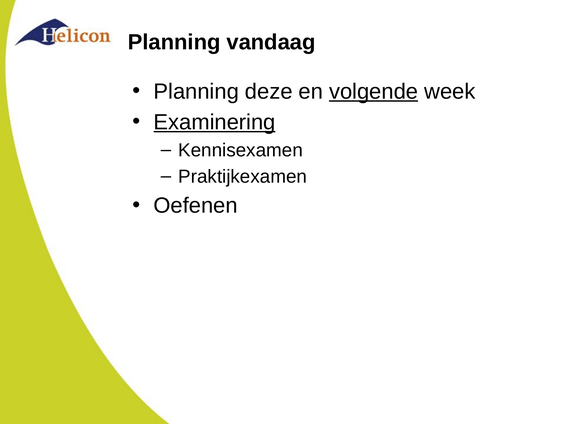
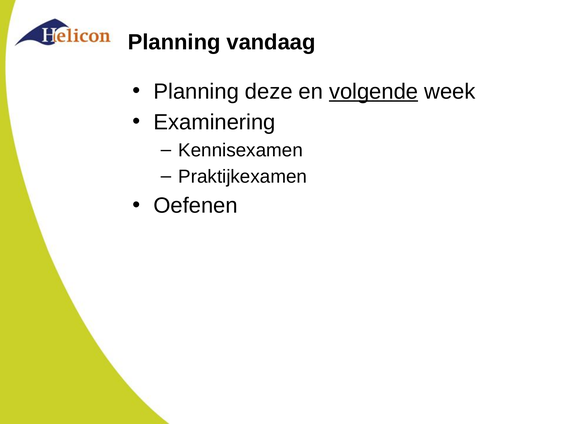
Examinering underline: present -> none
